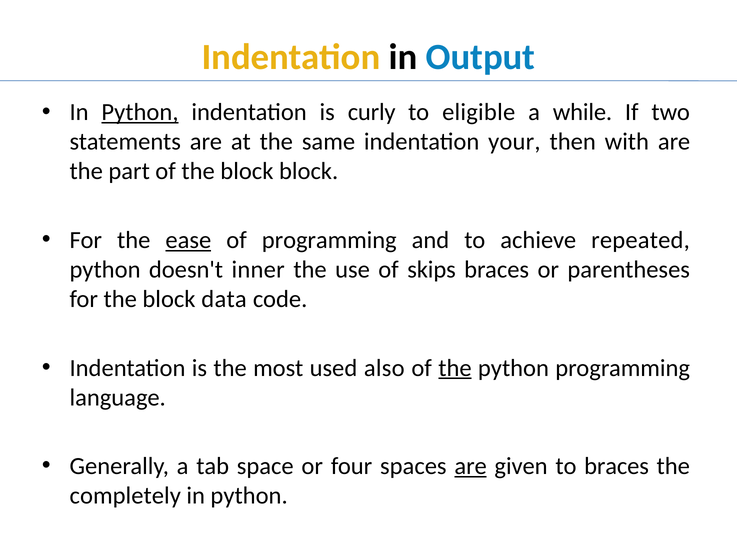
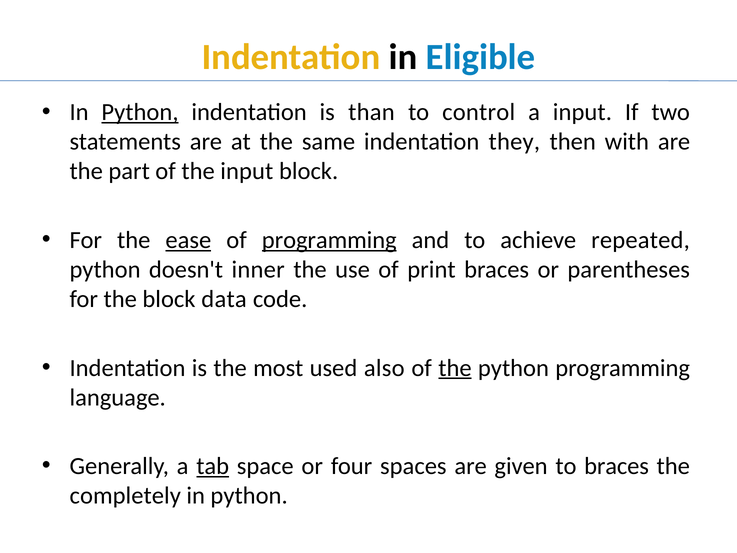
Output: Output -> Eligible
curly: curly -> than
eligible: eligible -> control
a while: while -> input
your: your -> they
of the block: block -> input
programming at (329, 240) underline: none -> present
skips: skips -> print
tab underline: none -> present
are at (471, 466) underline: present -> none
